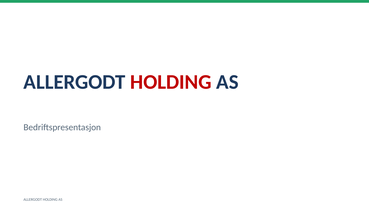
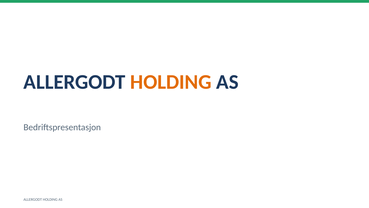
HOLDING at (171, 82) colour: red -> orange
